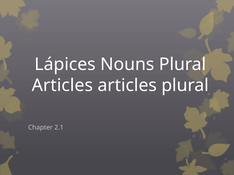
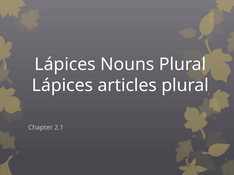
Articles at (62, 86): Articles -> Lápices
